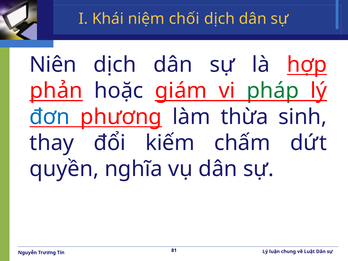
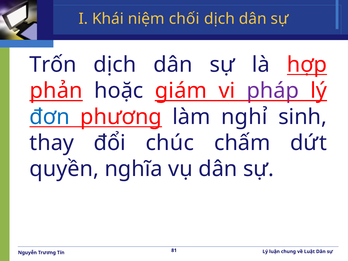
Niên: Niên -> Trốn
pháp colour: green -> purple
thừa: thừa -> nghỉ
kiếm: kiếm -> chúc
